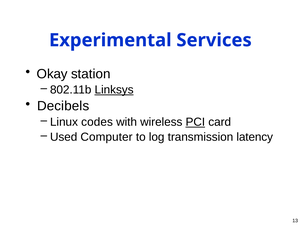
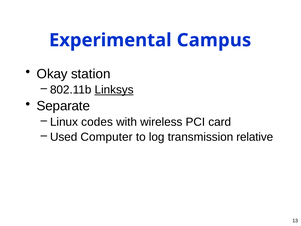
Services: Services -> Campus
Decibels: Decibels -> Separate
PCI underline: present -> none
latency: latency -> relative
